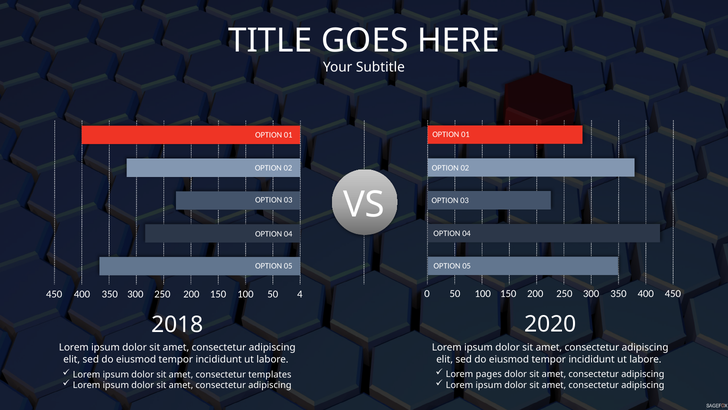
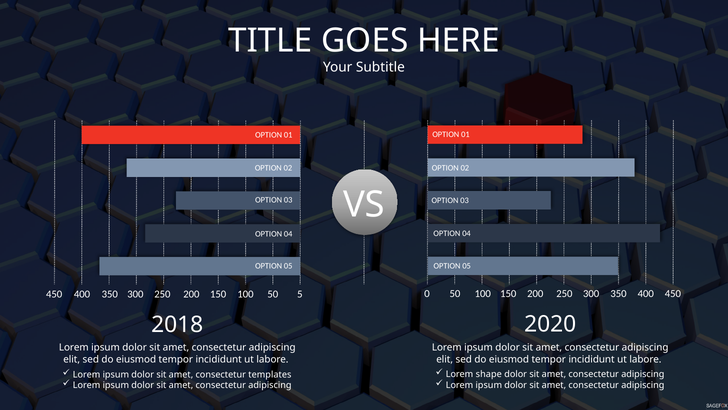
4: 4 -> 5
pages: pages -> shape
